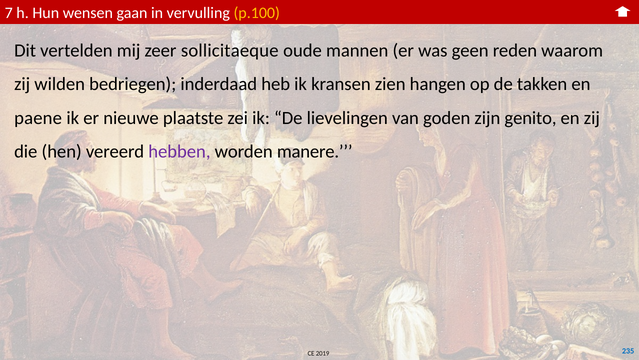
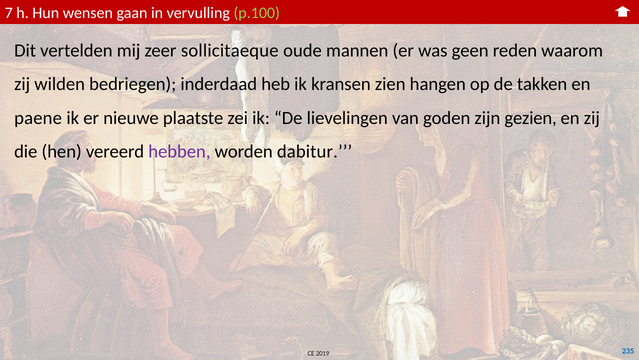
p.100 colour: yellow -> light green
genito: genito -> gezien
manere: manere -> dabitur
